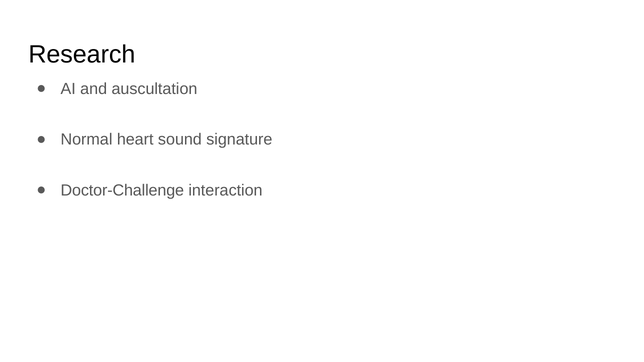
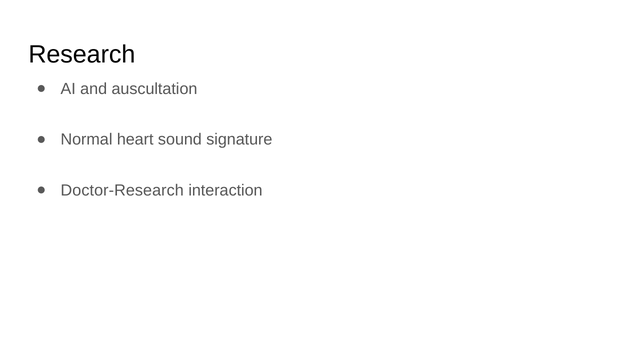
Doctor-Challenge: Doctor-Challenge -> Doctor-Research
